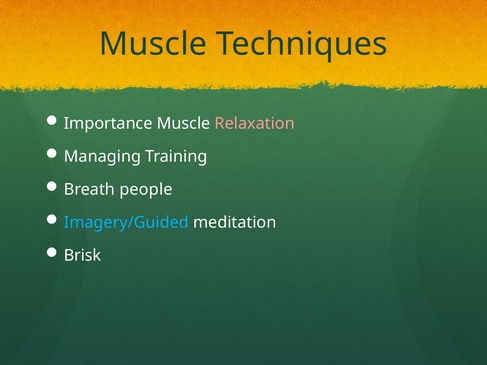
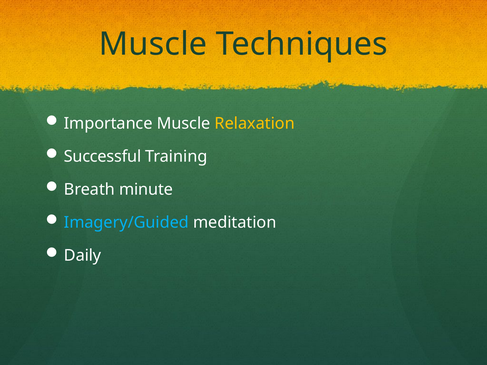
Relaxation colour: pink -> yellow
Managing: Managing -> Successful
people: people -> minute
Brisk: Brisk -> Daily
